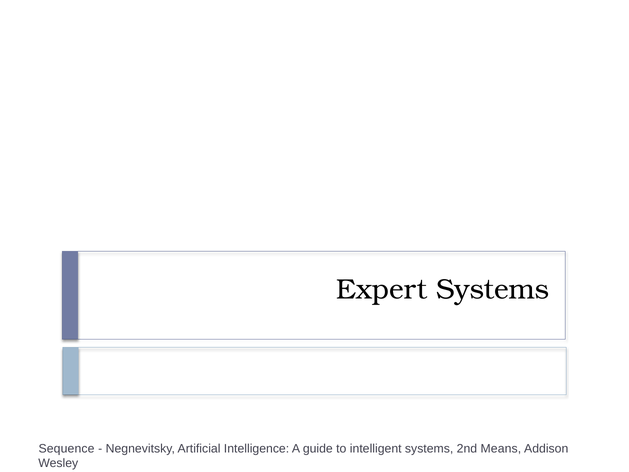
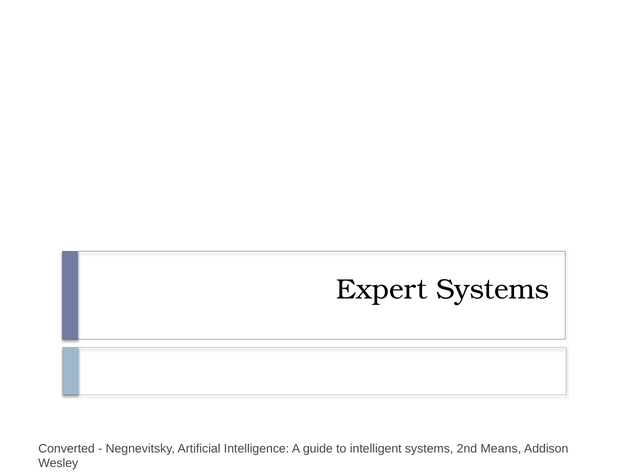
Sequence: Sequence -> Converted
